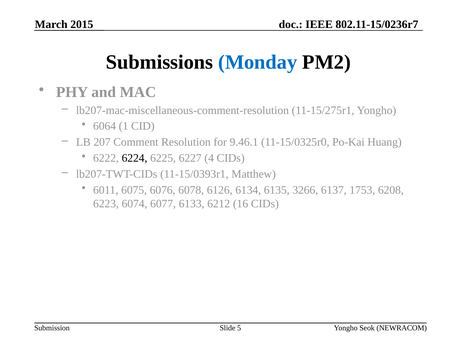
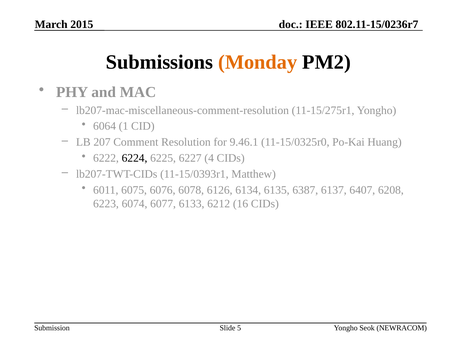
Monday colour: blue -> orange
3266: 3266 -> 6387
1753: 1753 -> 6407
